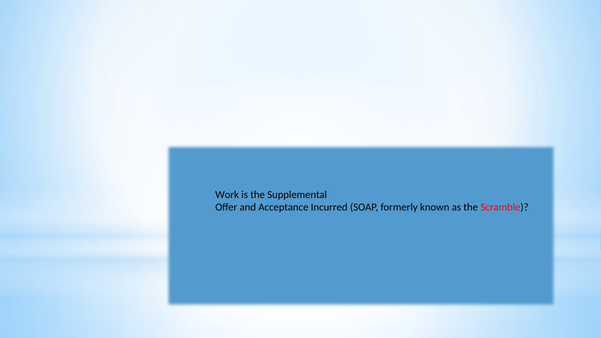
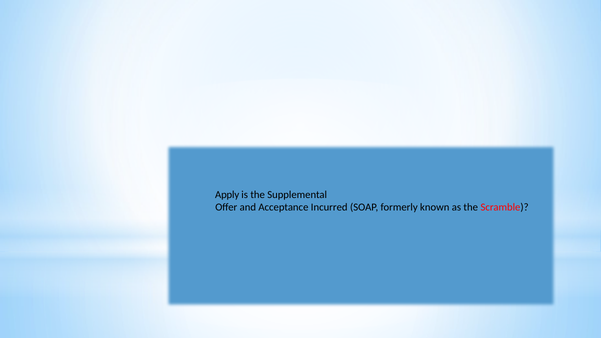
Work: Work -> Apply
